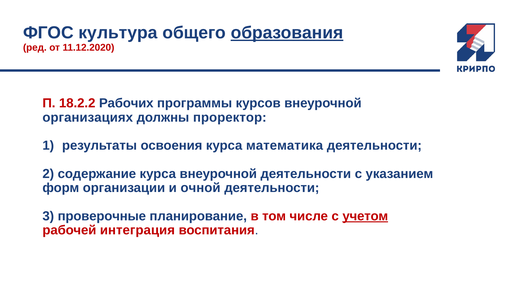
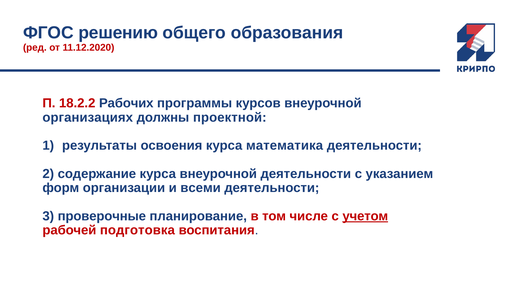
культура: культура -> решению
образования underline: present -> none
проректор: проректор -> проектной
очной: очной -> всеми
интеграция: интеграция -> подготовка
